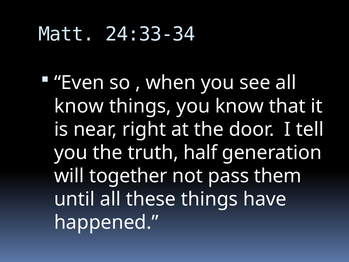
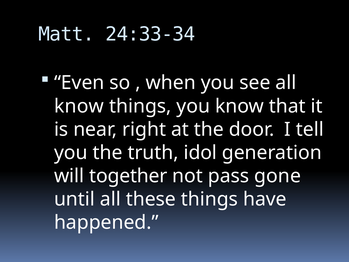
half: half -> idol
them: them -> gone
